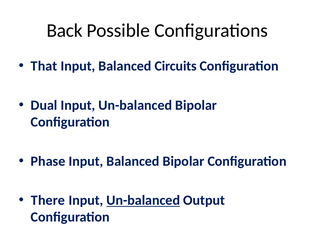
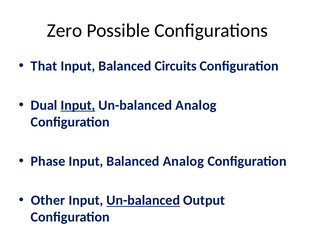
Back: Back -> Zero
Input at (78, 105) underline: none -> present
Un-balanced Bipolar: Bipolar -> Analog
Balanced Bipolar: Bipolar -> Analog
There: There -> Other
